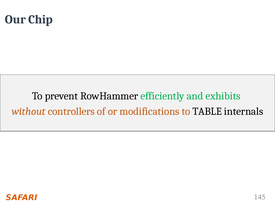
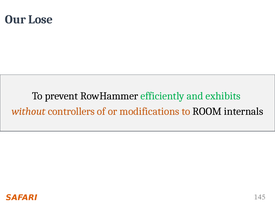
Chip: Chip -> Lose
TABLE: TABLE -> ROOM
